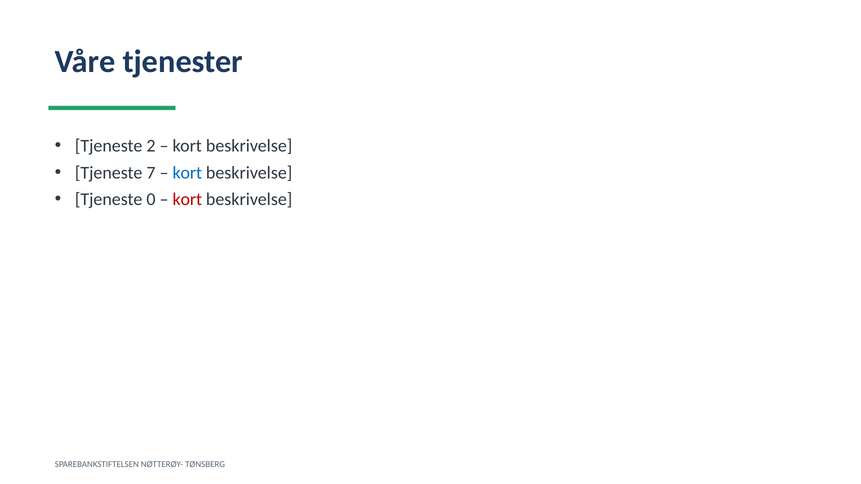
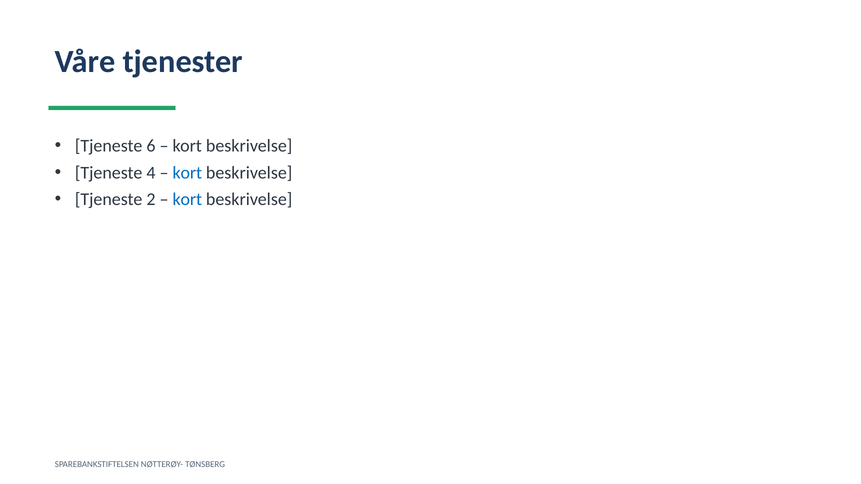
2: 2 -> 6
7: 7 -> 4
0: 0 -> 2
kort at (187, 200) colour: red -> blue
